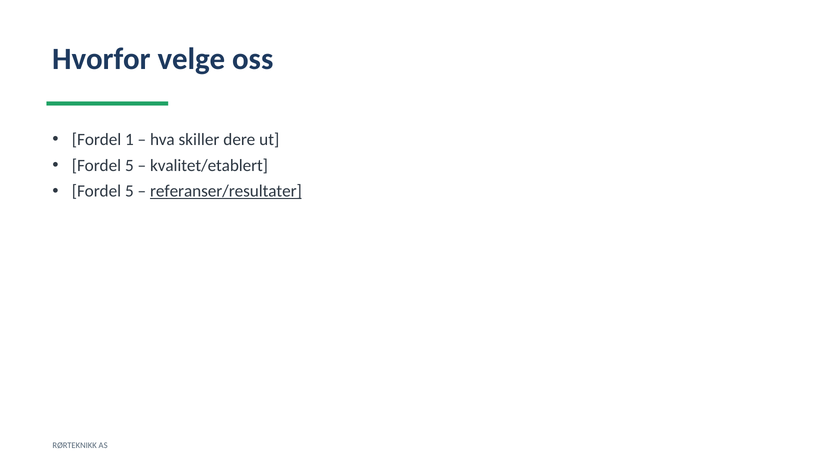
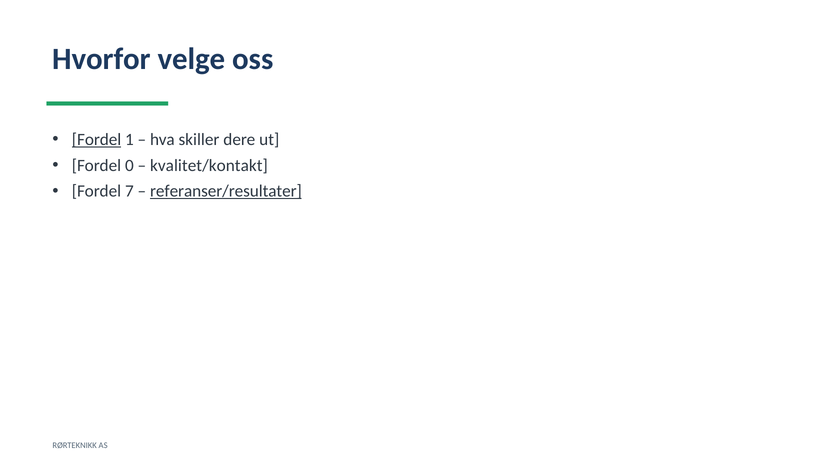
Fordel at (97, 140) underline: none -> present
5 at (129, 166): 5 -> 0
kvalitet/etablert: kvalitet/etablert -> kvalitet/kontakt
5 at (129, 191): 5 -> 7
